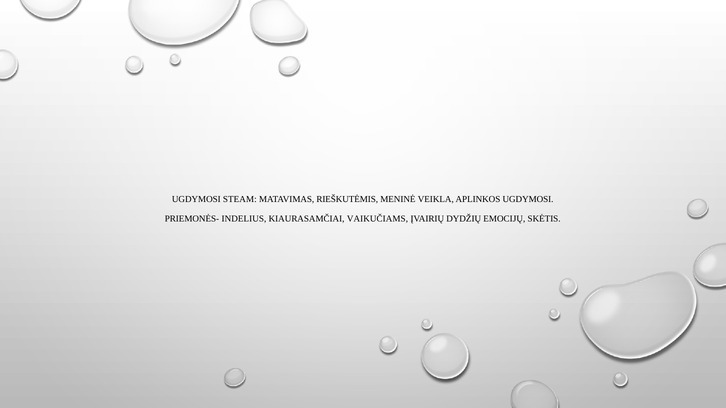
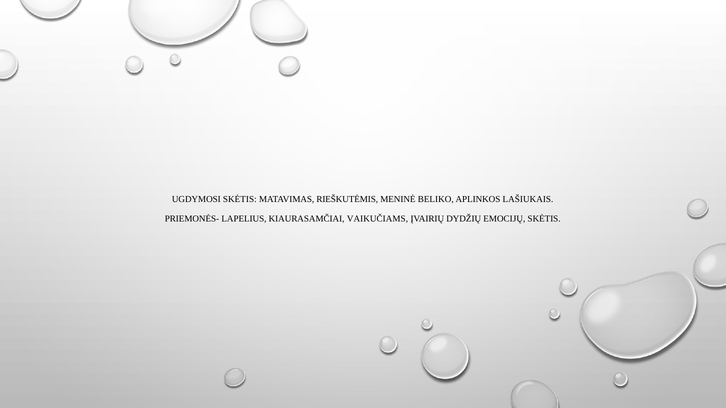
UGDYMOSI STEAM: STEAM -> SKĖTIS
VEIKLA: VEIKLA -> BELIKO
APLINKOS UGDYMOSI: UGDYMOSI -> LAŠIUKAIS
INDELIUS: INDELIUS -> LAPELIUS
